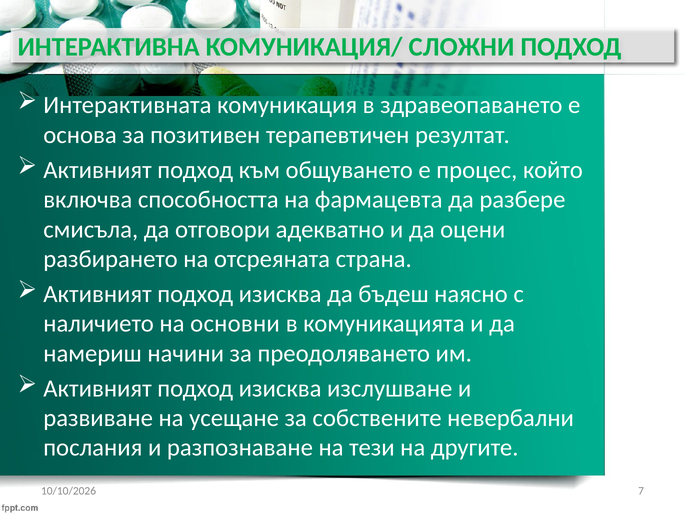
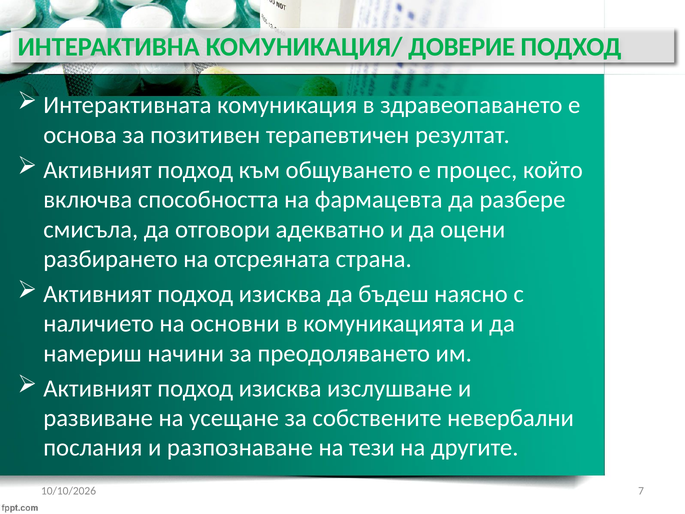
СЛОЖНИ: СЛОЖНИ -> ДОВЕРИЕ
